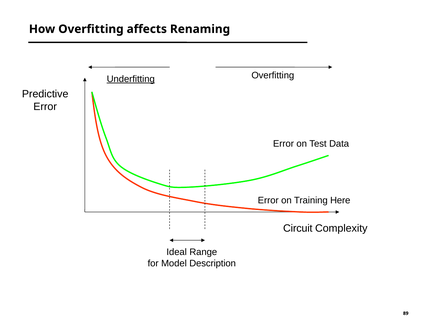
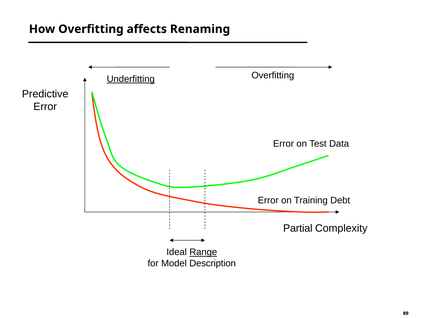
Here: Here -> Debt
Circuit: Circuit -> Partial
Range underline: none -> present
